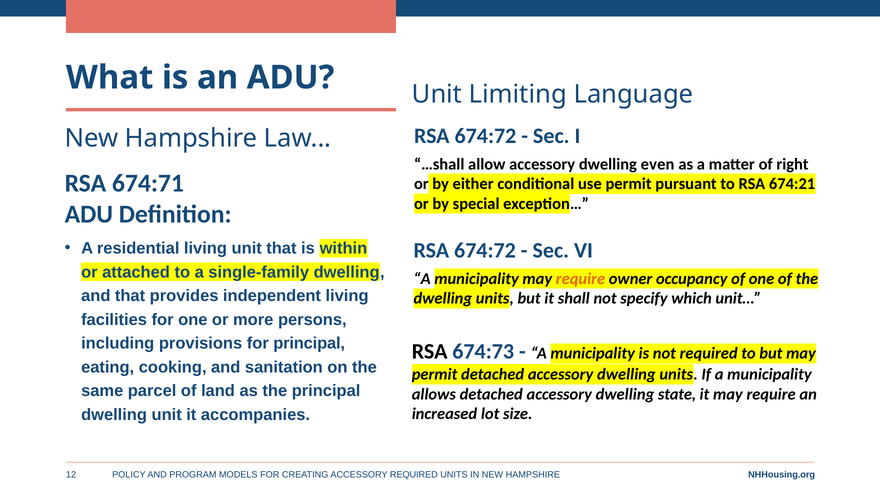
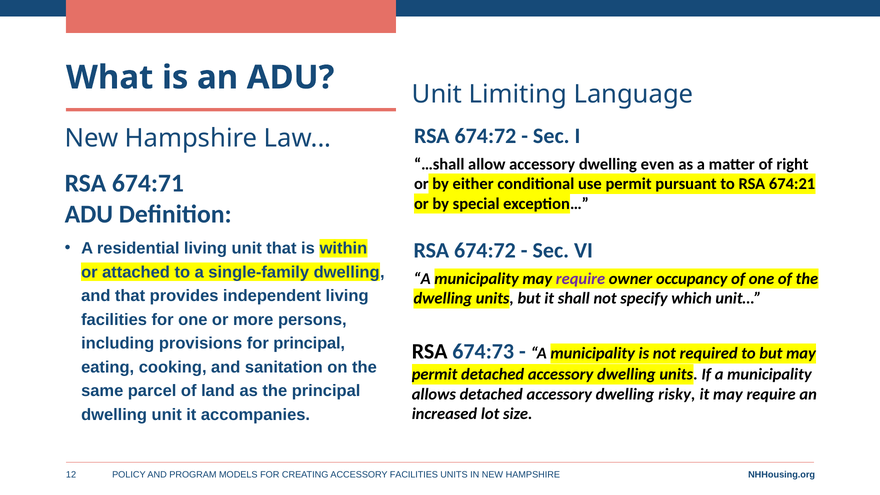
require at (580, 279) colour: orange -> purple
state: state -> risky
ACCESSORY REQUIRED: REQUIRED -> FACILITIES
